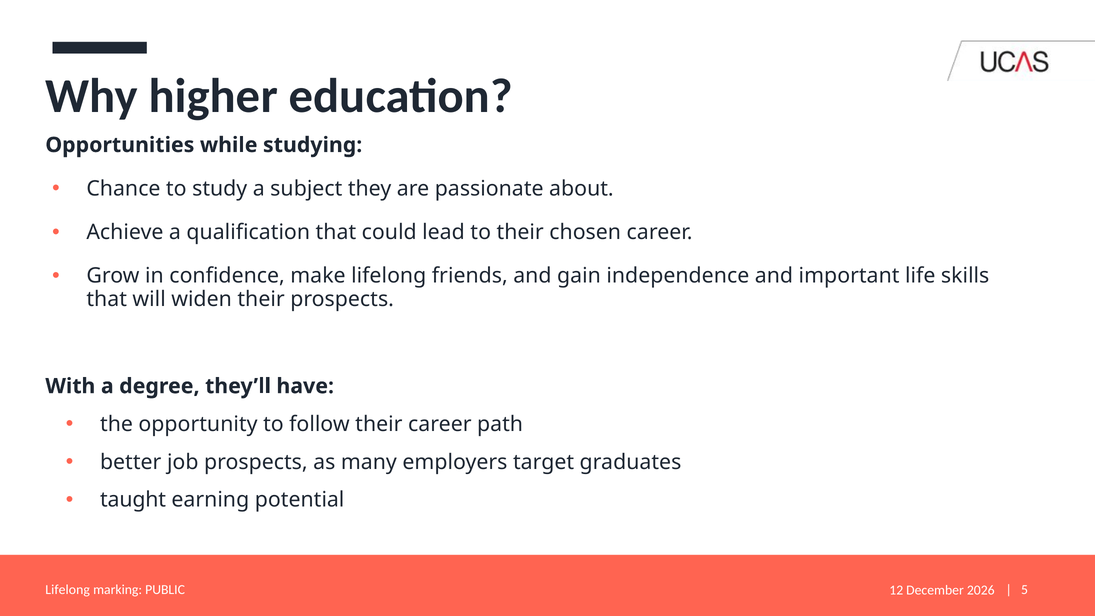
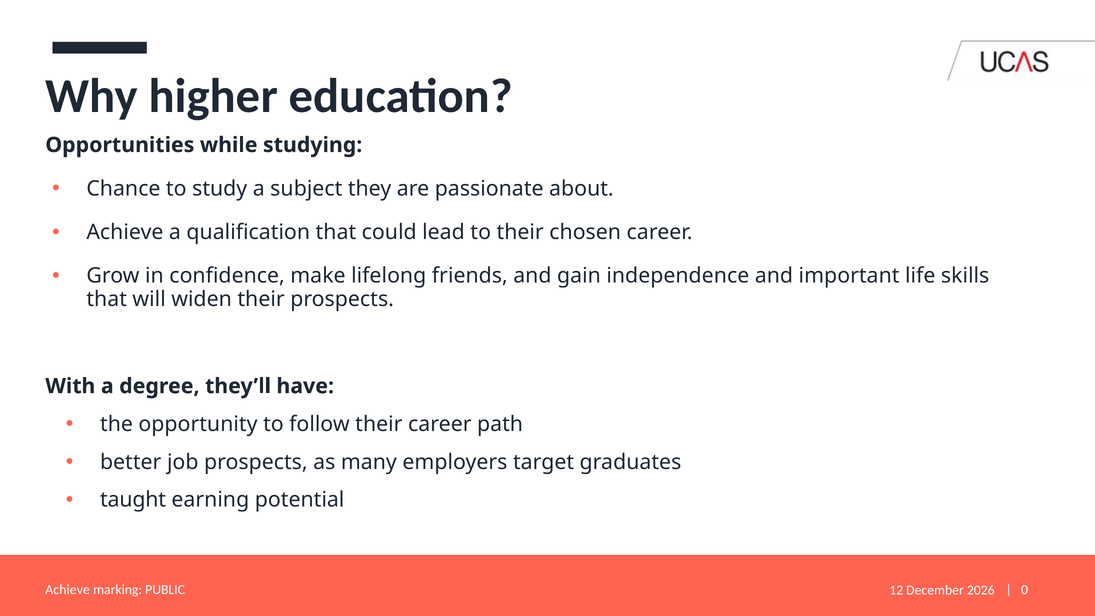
Lifelong at (68, 590): Lifelong -> Achieve
5: 5 -> 0
